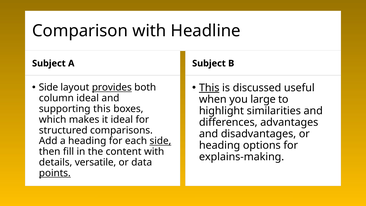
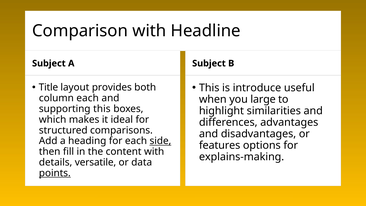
Side at (48, 87): Side -> Title
provides underline: present -> none
This at (209, 88) underline: present -> none
discussed: discussed -> introduce
column ideal: ideal -> each
heading at (220, 145): heading -> features
